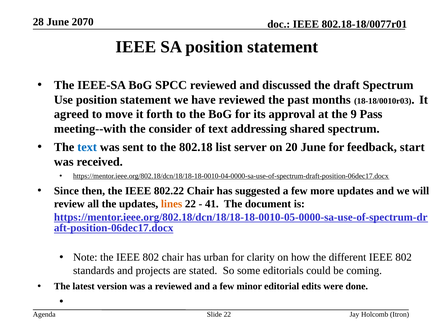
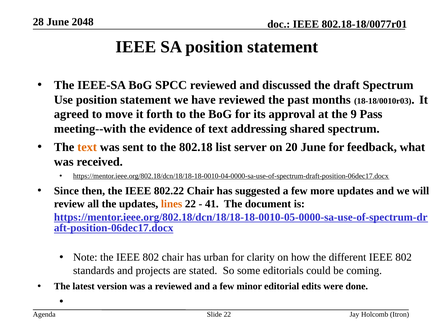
2070: 2070 -> 2048
consider: consider -> evidence
text at (87, 147) colour: blue -> orange
start: start -> what
